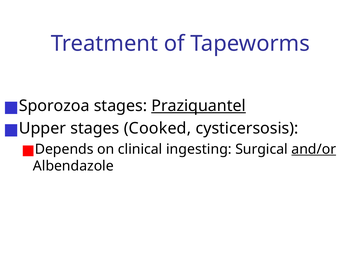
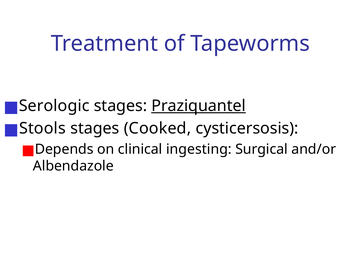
Sporozoa: Sporozoa -> Serologic
Upper: Upper -> Stools
and/or underline: present -> none
